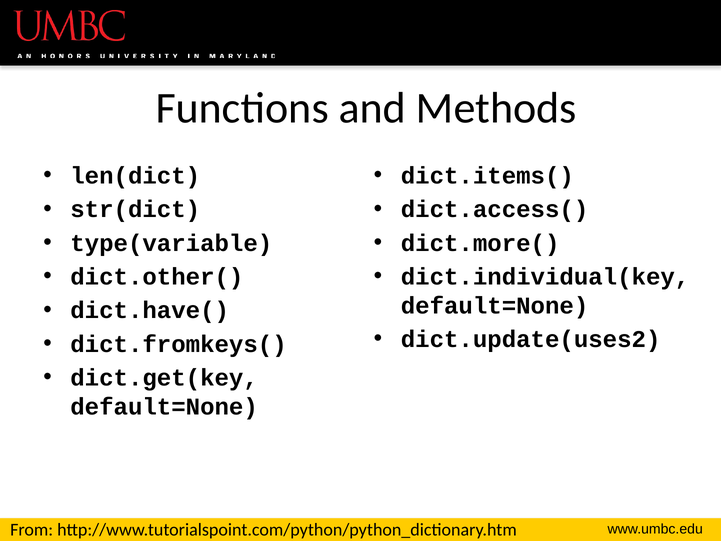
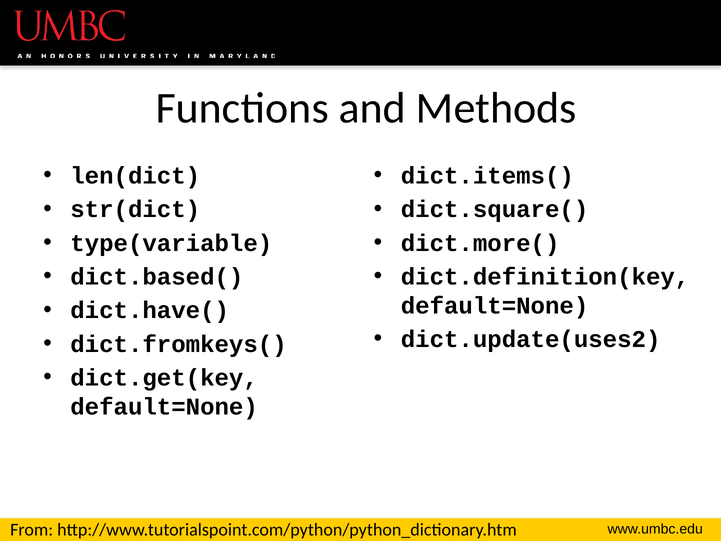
dict.access(: dict.access( -> dict.square(
dict.other(: dict.other( -> dict.based(
dict.individual(key: dict.individual(key -> dict.definition(key
